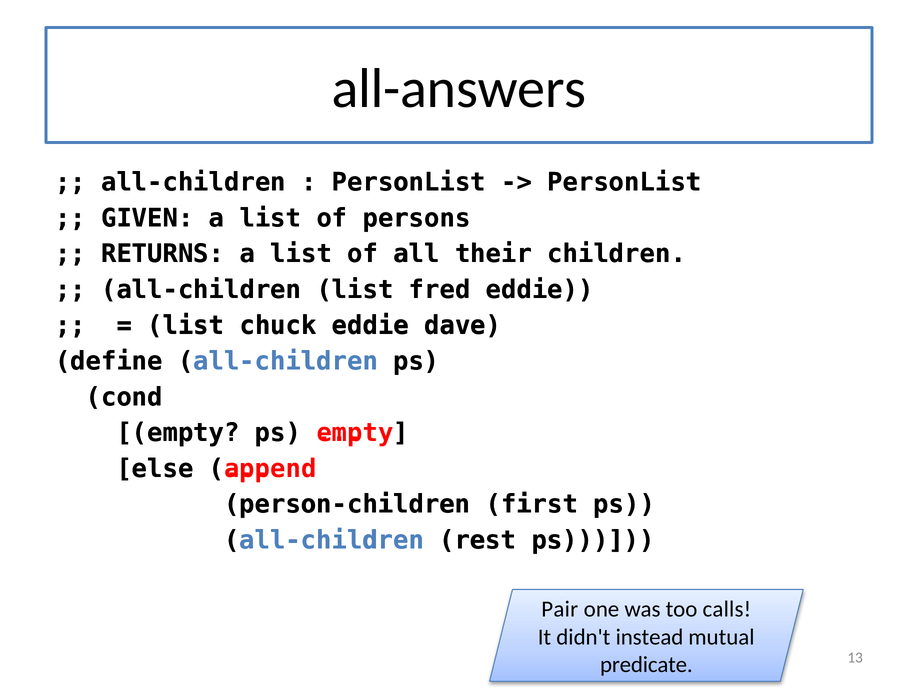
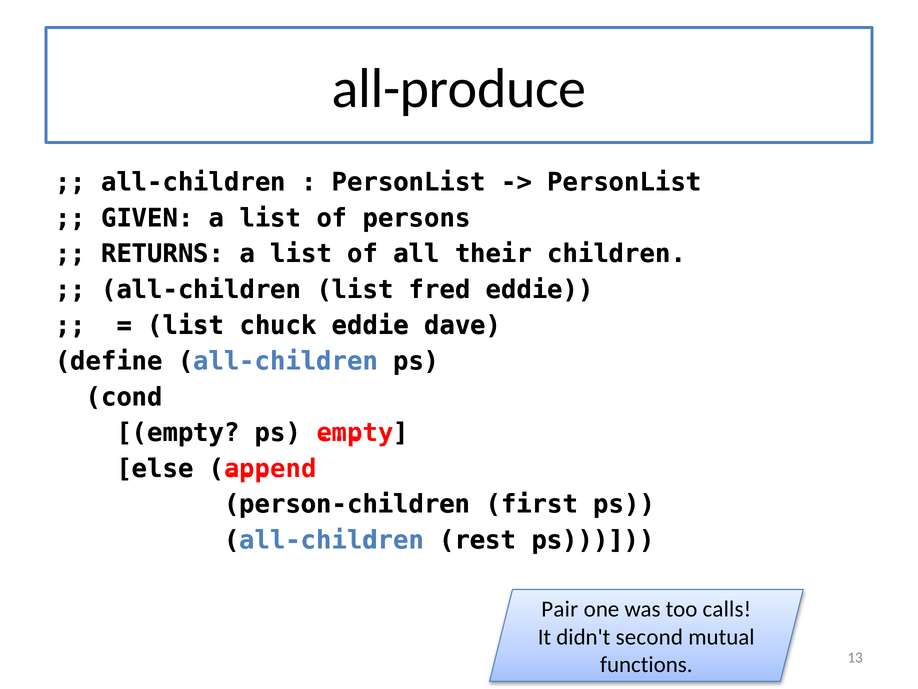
all-answers: all-answers -> all-produce
instead: instead -> second
predicate: predicate -> functions
